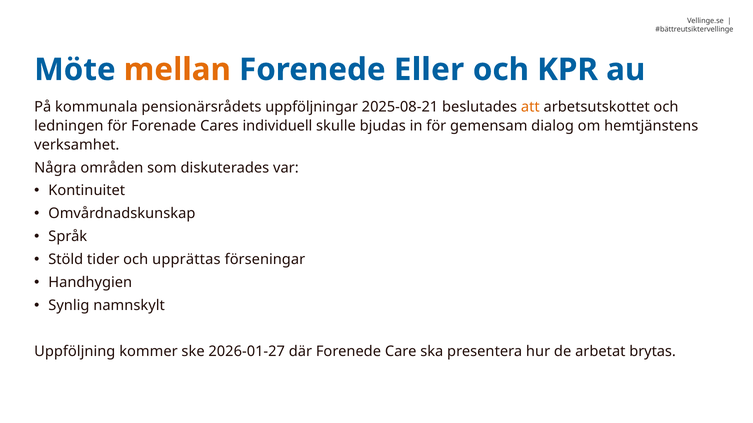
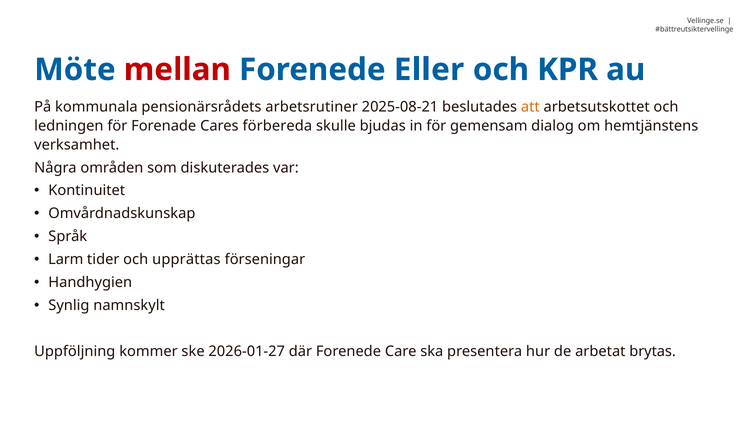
mellan colour: orange -> red
uppföljningar: uppföljningar -> arbetsrutiner
individuell: individuell -> förbereda
Stöld: Stöld -> Larm
